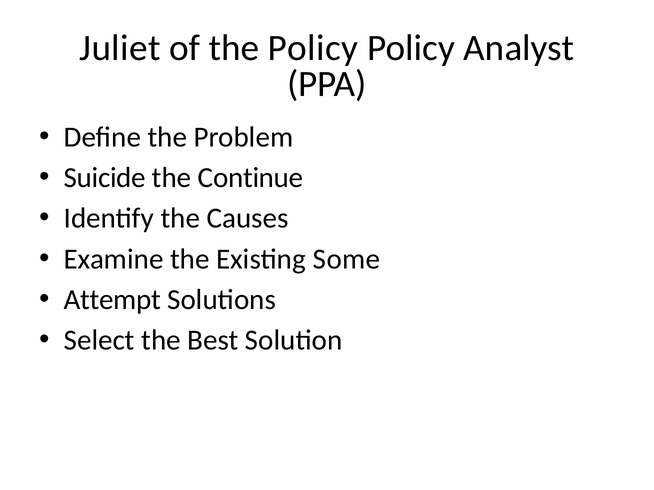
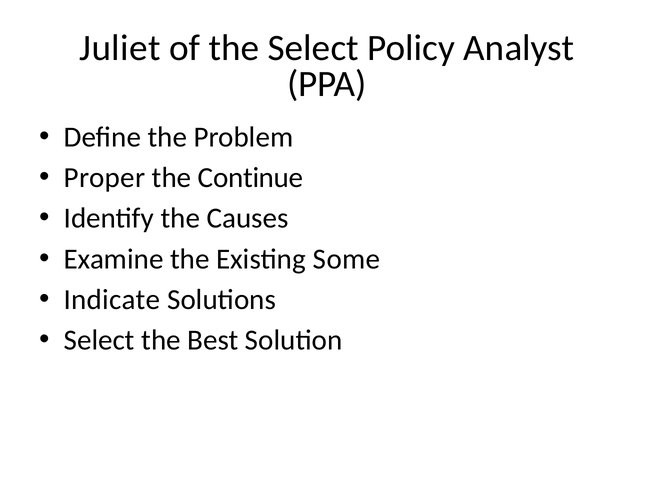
the Policy: Policy -> Select
Suicide: Suicide -> Proper
Attempt: Attempt -> Indicate
